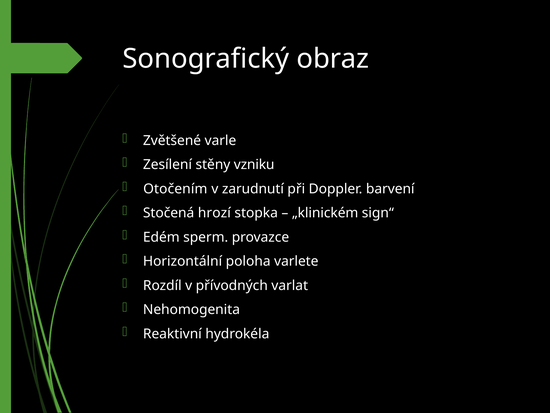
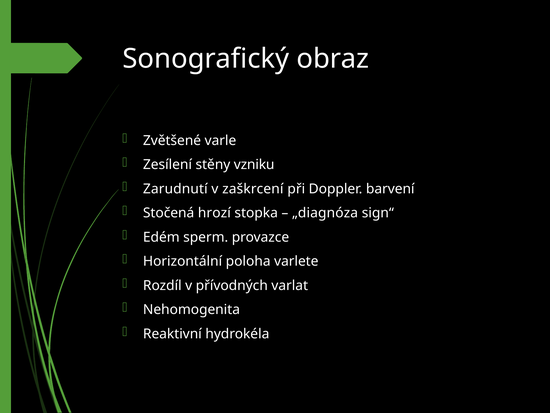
Otočením: Otočením -> Zarudnutí
zarudnutí: zarudnutí -> zaškrcení
„klinickém: „klinickém -> „diagnóza
